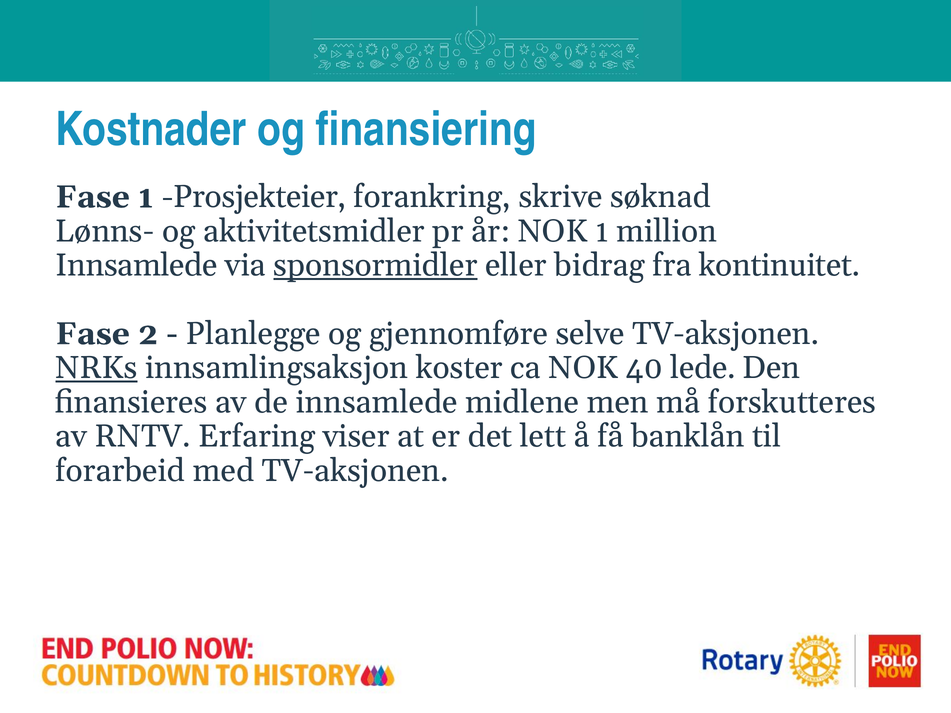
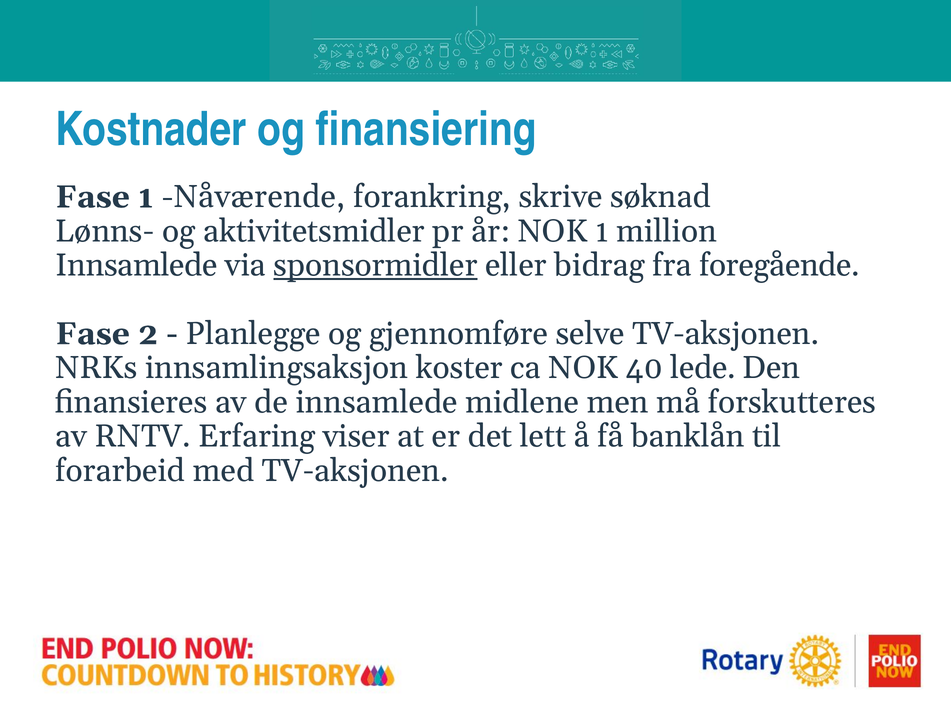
Prosjekteier: Prosjekteier -> Nåværende
kontinuitet: kontinuitet -> foregående
NRKs underline: present -> none
